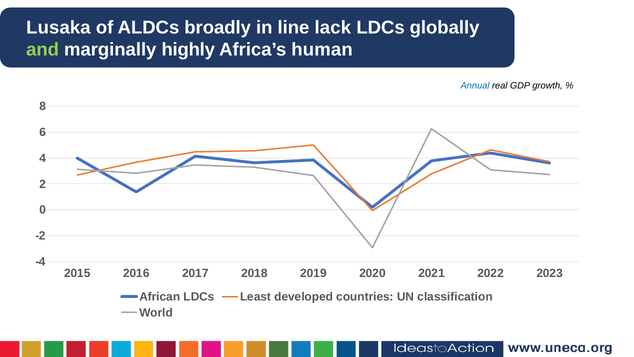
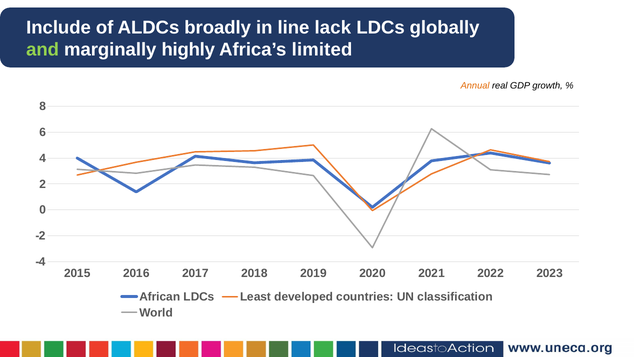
Lusaka: Lusaka -> Include
human: human -> limited
Annual colour: blue -> orange
